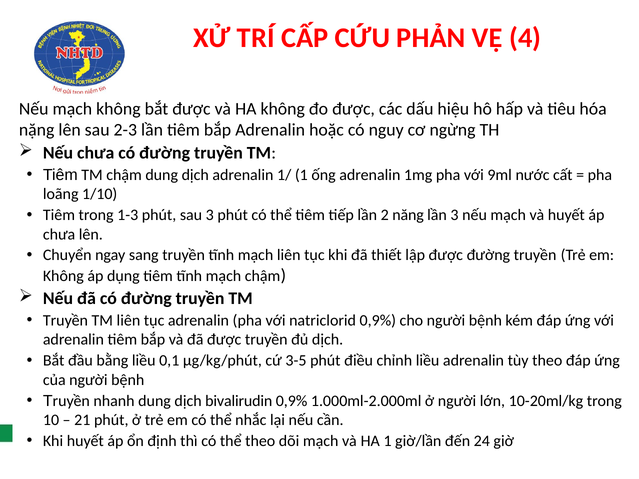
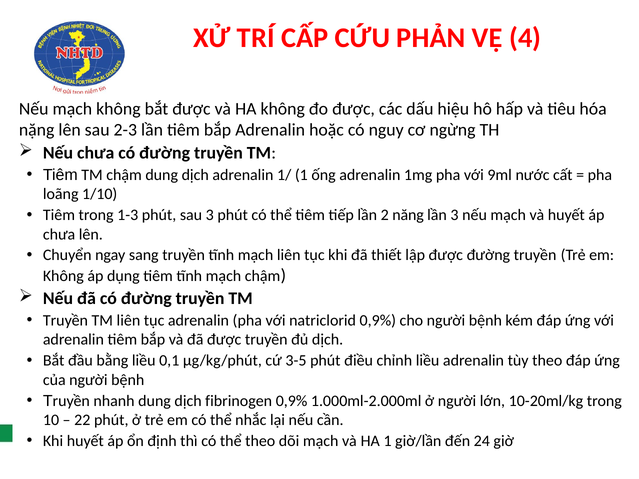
bivalirudin: bivalirudin -> fibrinogen
21: 21 -> 22
